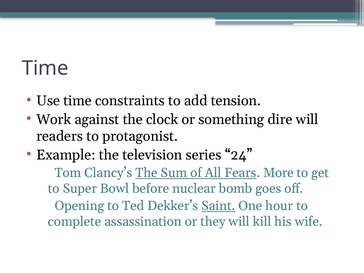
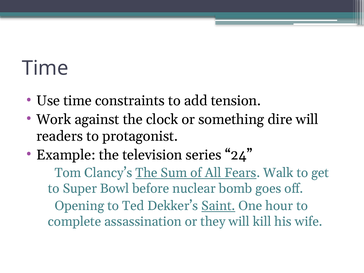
More: More -> Walk
